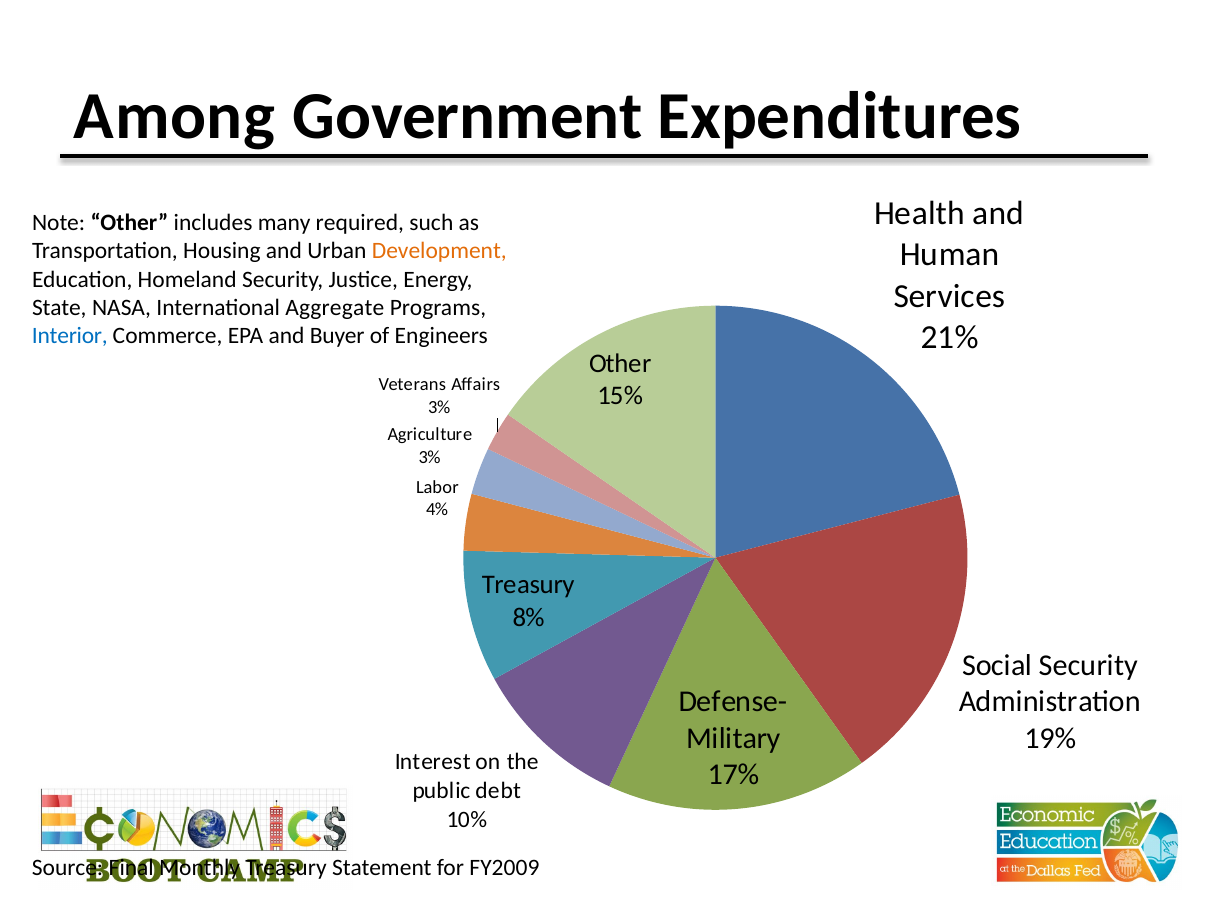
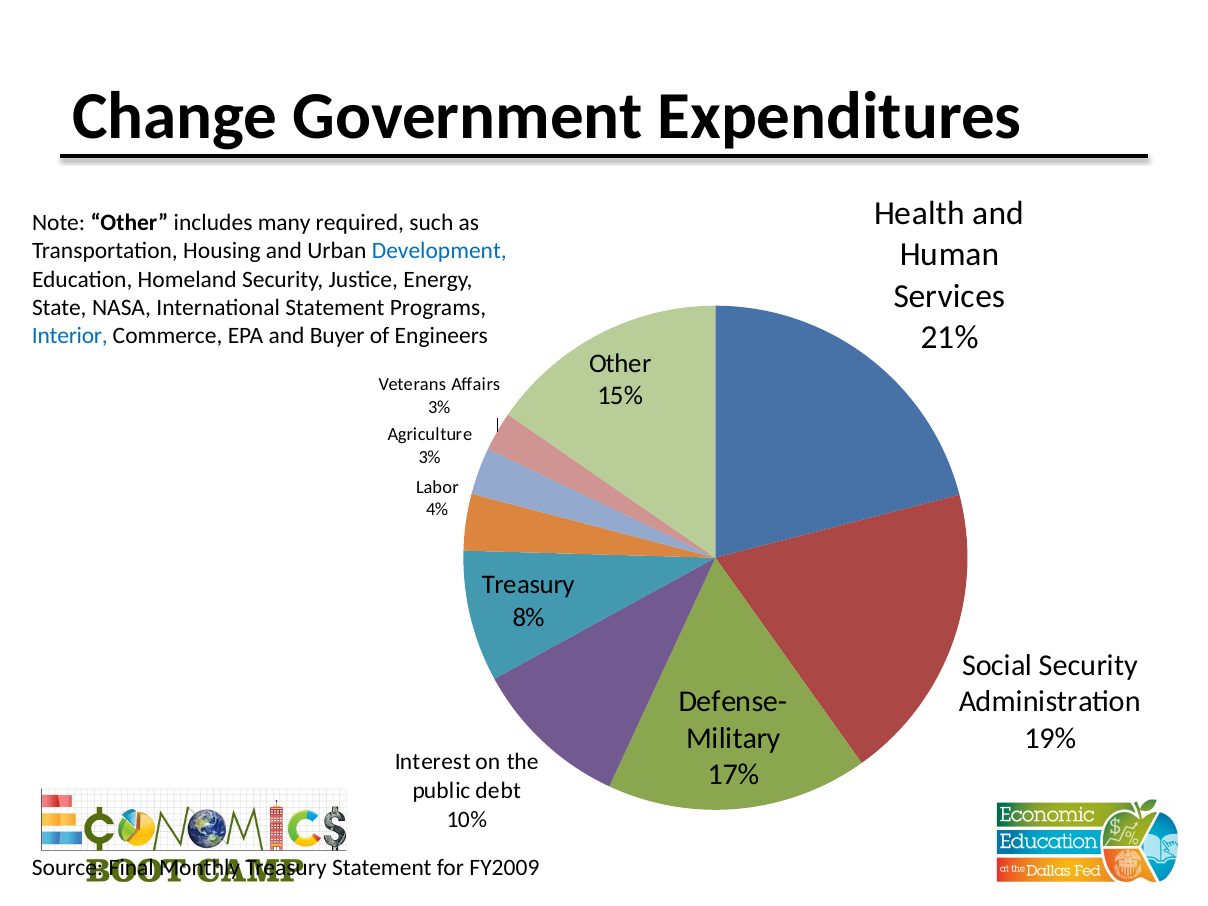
Among: Among -> Change
Development colour: orange -> blue
International Aggregate: Aggregate -> Statement
